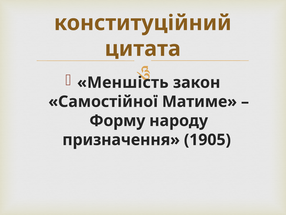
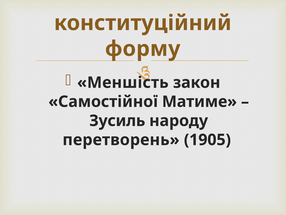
цитата: цитата -> форму
Форму: Форму -> Зусиль
призначення: призначення -> перетворень
